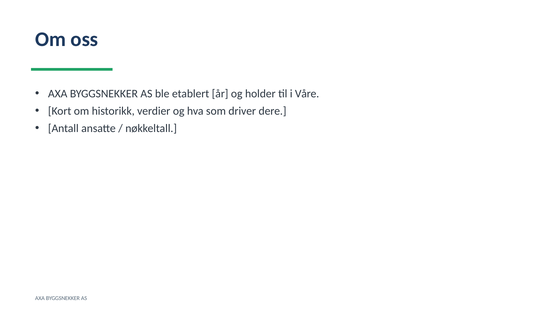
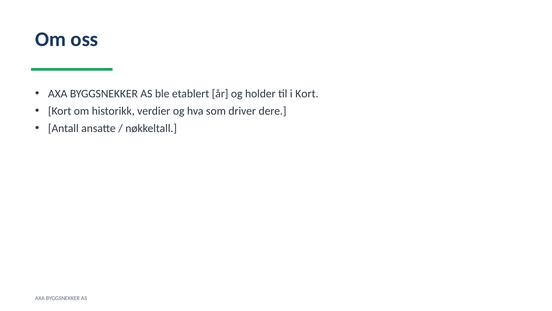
i Våre: Våre -> Kort
